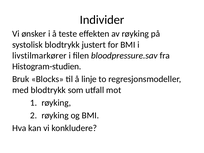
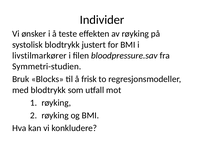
Histogram-studien: Histogram-studien -> Symmetri-studien
linje: linje -> frisk
